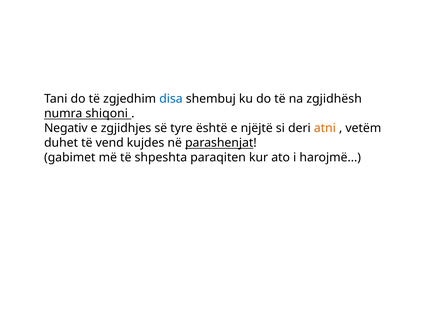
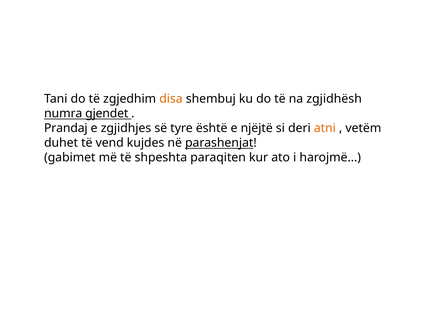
disa colour: blue -> orange
shiqoni: shiqoni -> gjendet
Negativ: Negativ -> Prandaj
